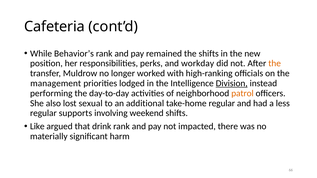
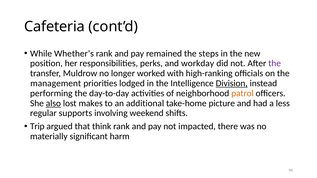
Behavior’s: Behavior’s -> Whether’s
the shifts: shifts -> steps
the at (275, 64) colour: orange -> purple
also underline: none -> present
sexual: sexual -> makes
take-home regular: regular -> picture
Like: Like -> Trip
drink: drink -> think
